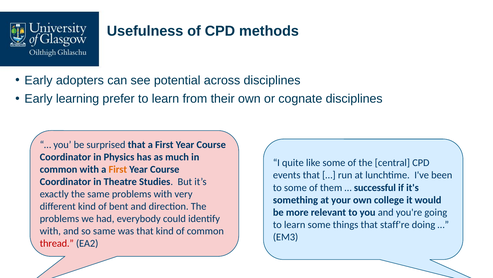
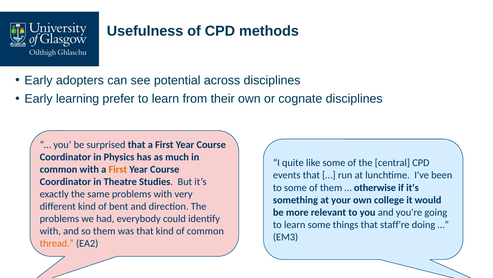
successful: successful -> otherwise
so same: same -> them
thread colour: red -> orange
